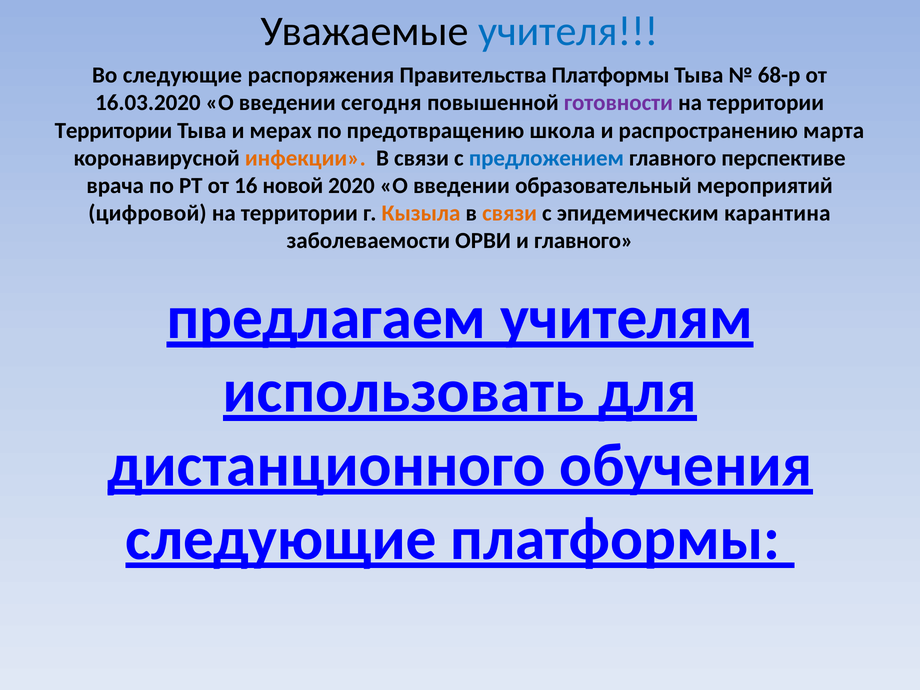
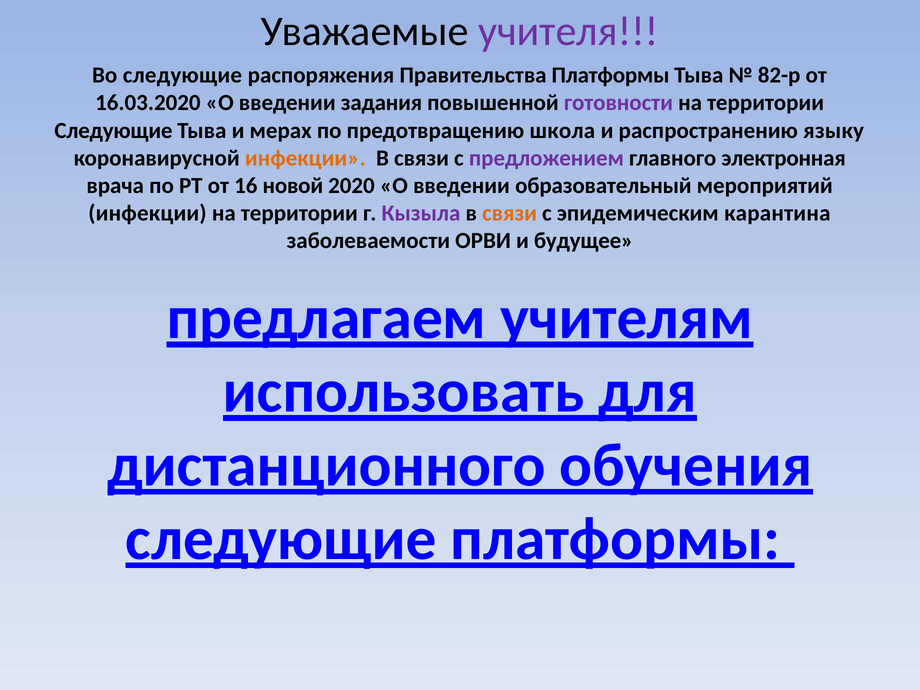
учителя colour: blue -> purple
68-р: 68-р -> 82-р
сегодня: сегодня -> задания
Территории at (113, 130): Территории -> Следующие
марта: марта -> языку
предложением colour: blue -> purple
перспективе: перспективе -> электронная
цифровой at (147, 213): цифровой -> инфекции
Кызыла colour: orange -> purple
и главного: главного -> будущее
